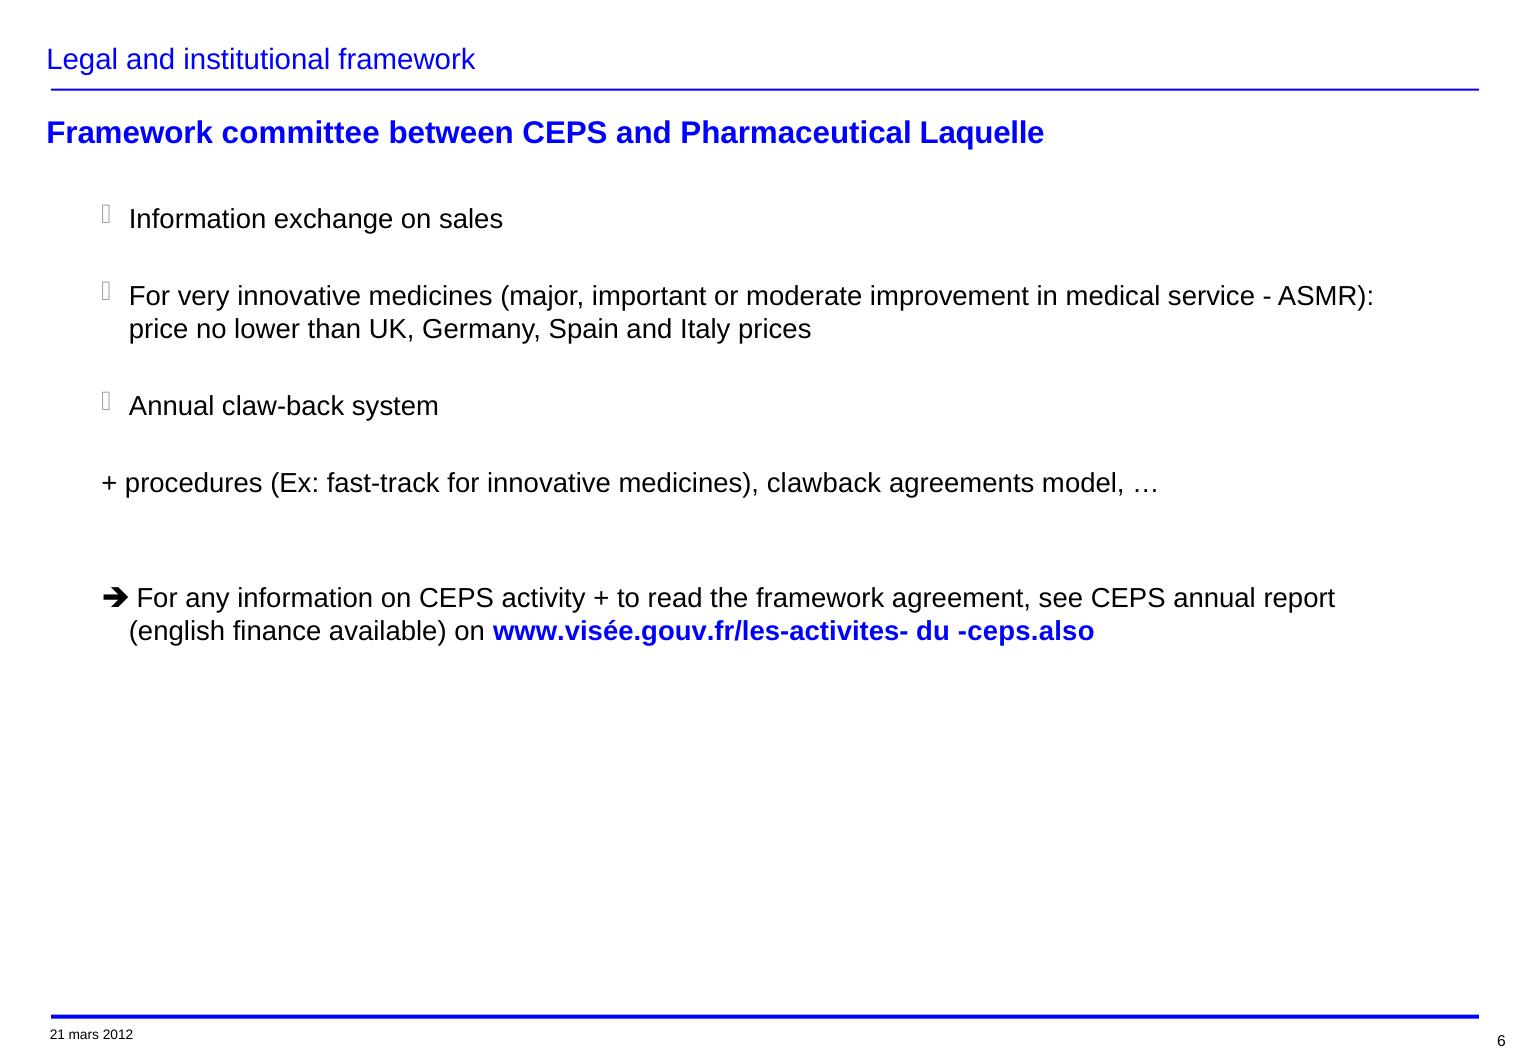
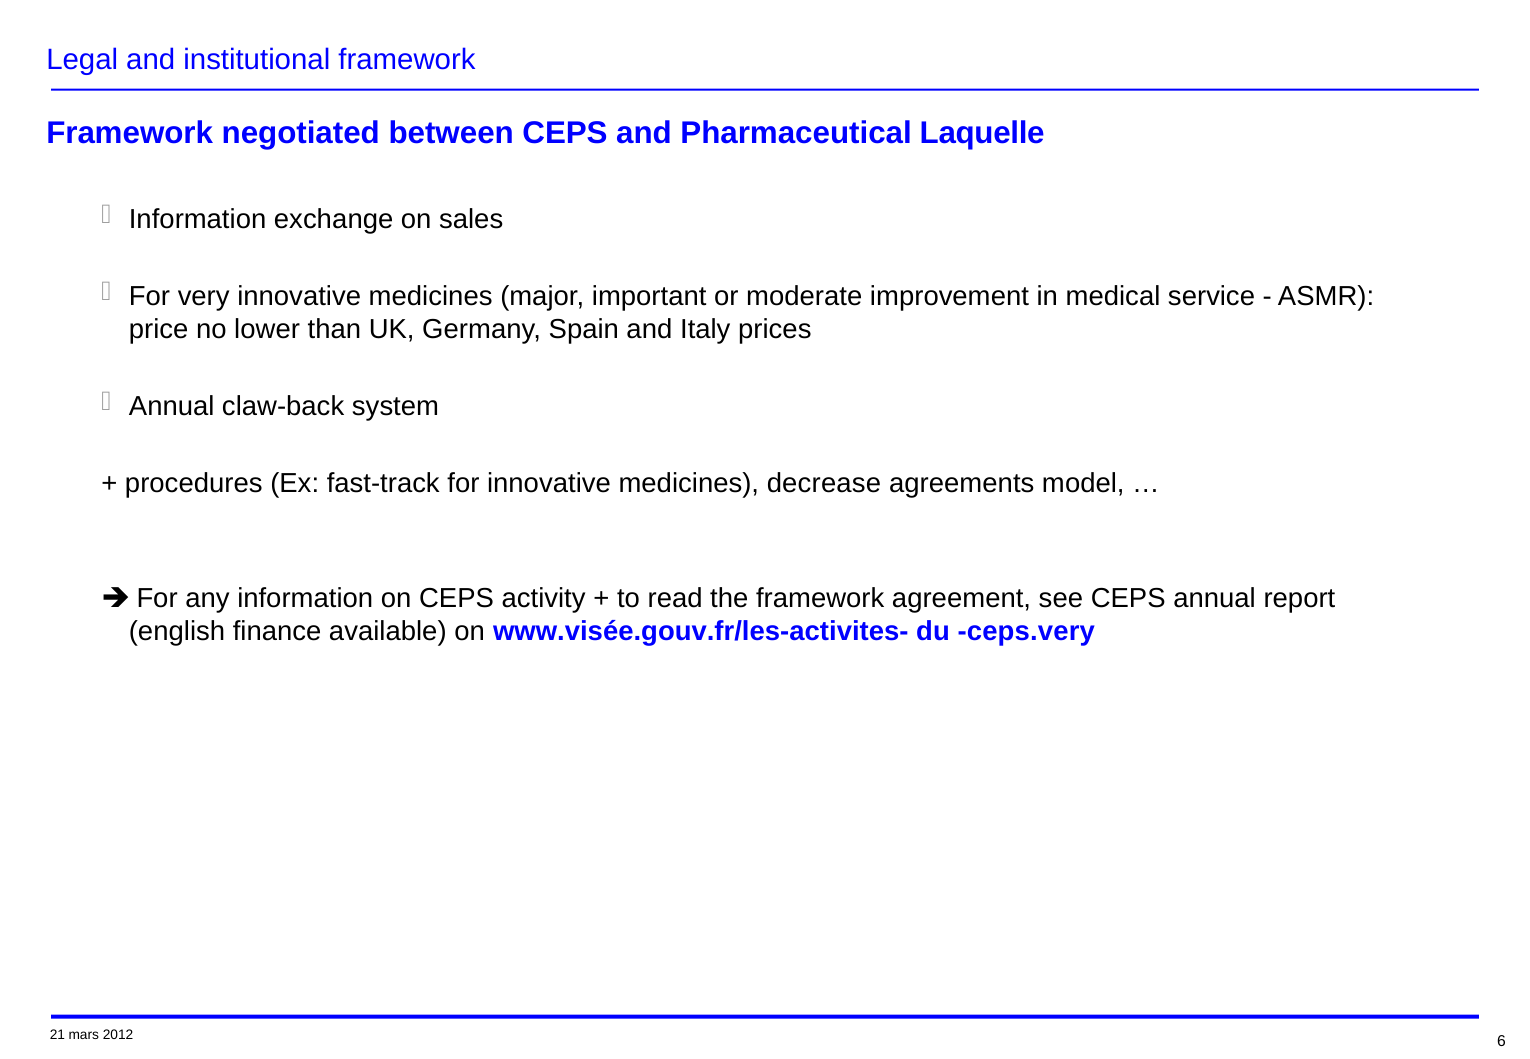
committee: committee -> negotiated
clawback: clawback -> decrease
ceps.also: ceps.also -> ceps.very
